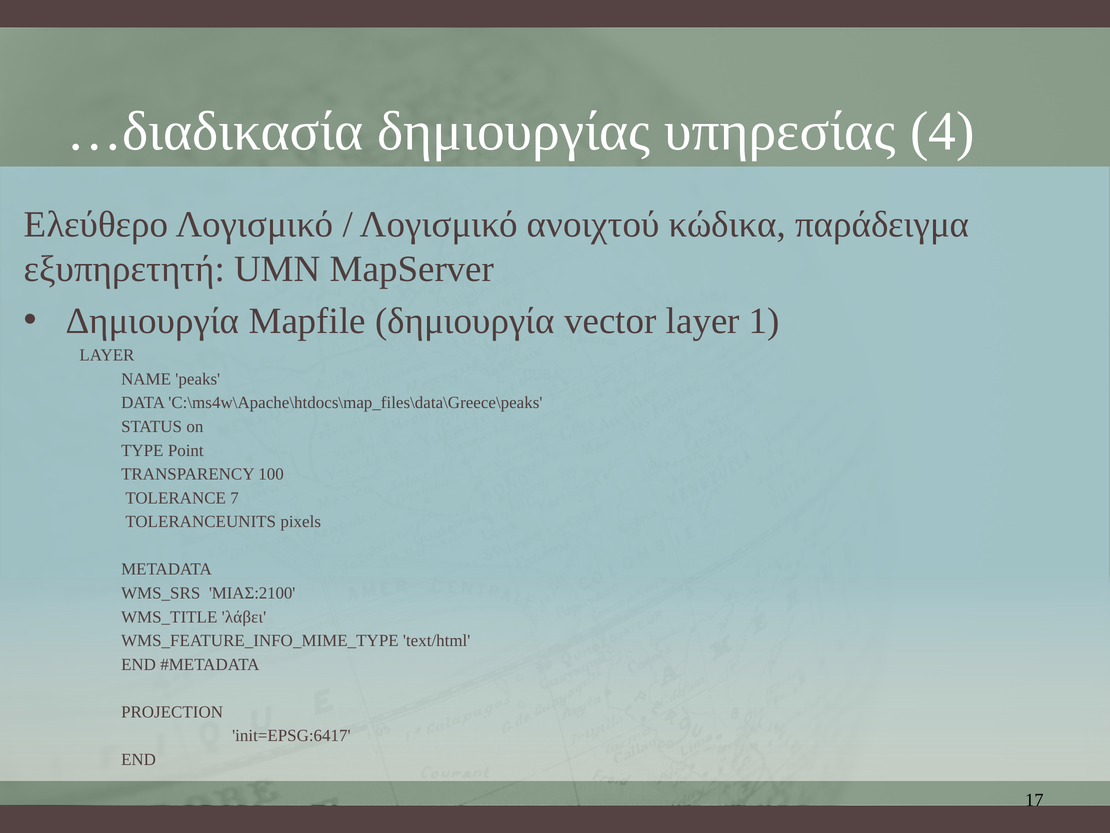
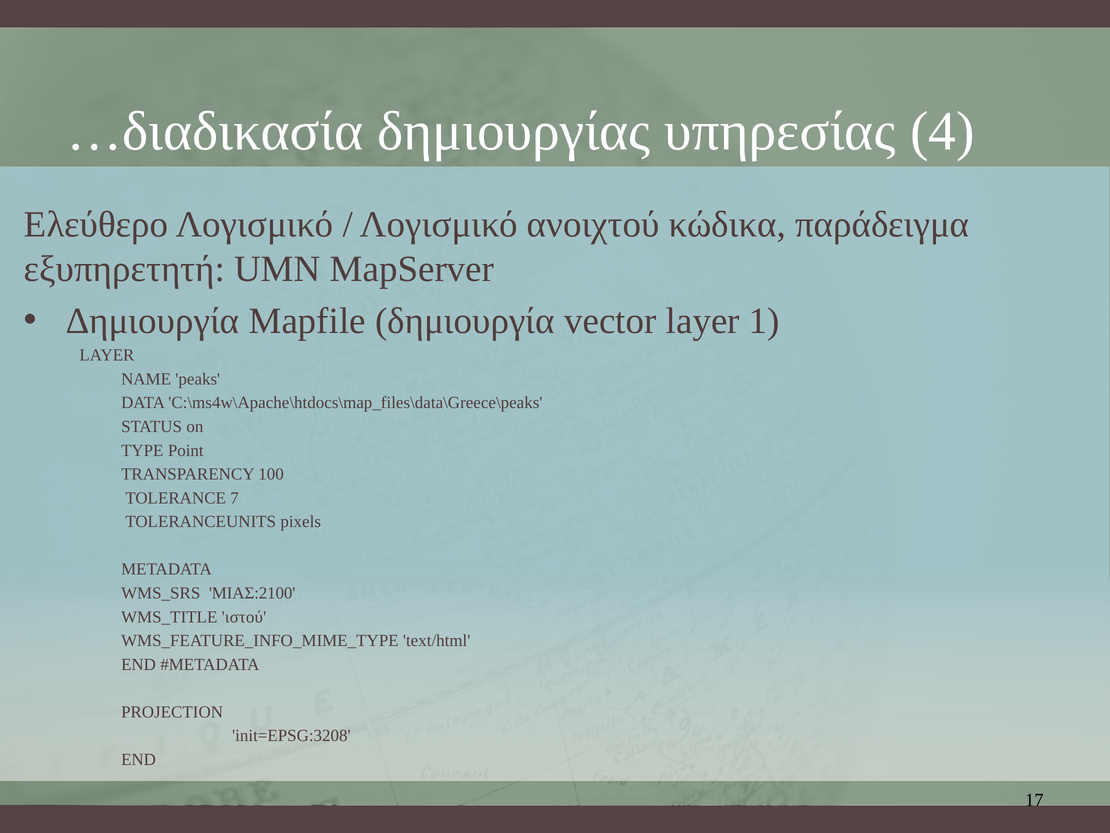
λάβει: λάβει -> ιστού
init=EPSG:6417: init=EPSG:6417 -> init=EPSG:3208
